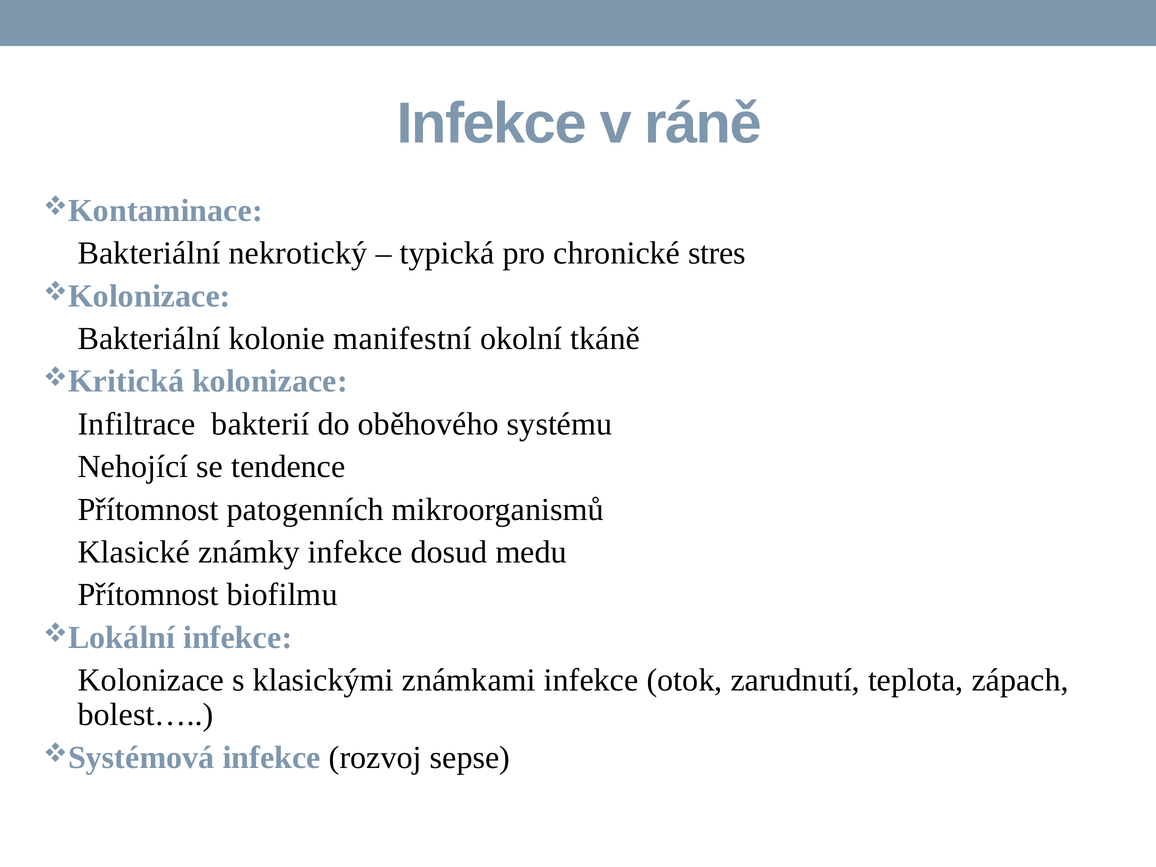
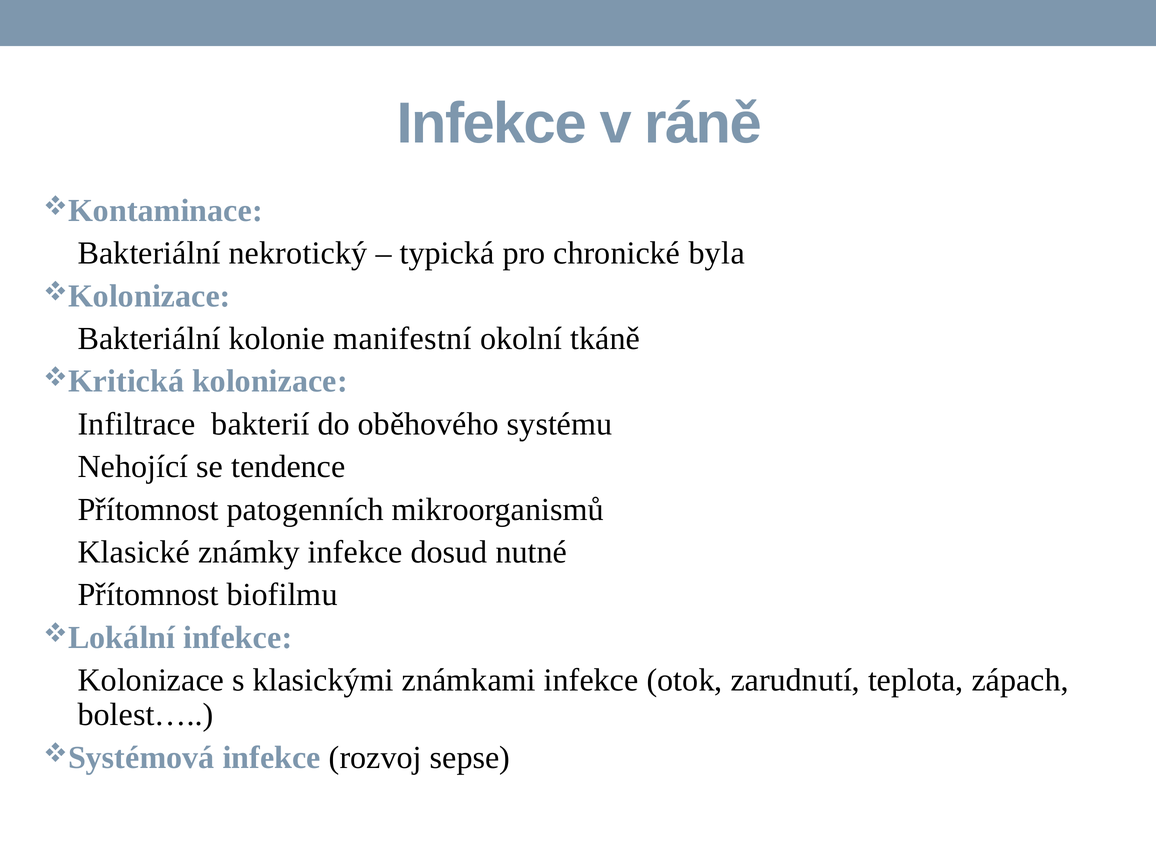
stres: stres -> byla
medu: medu -> nutné
